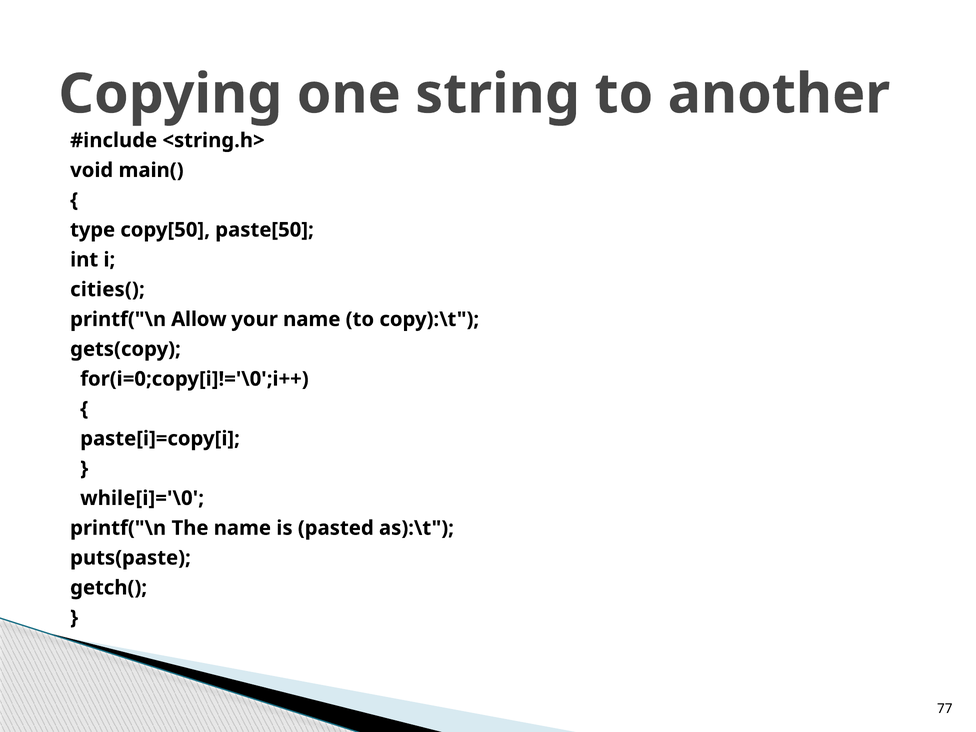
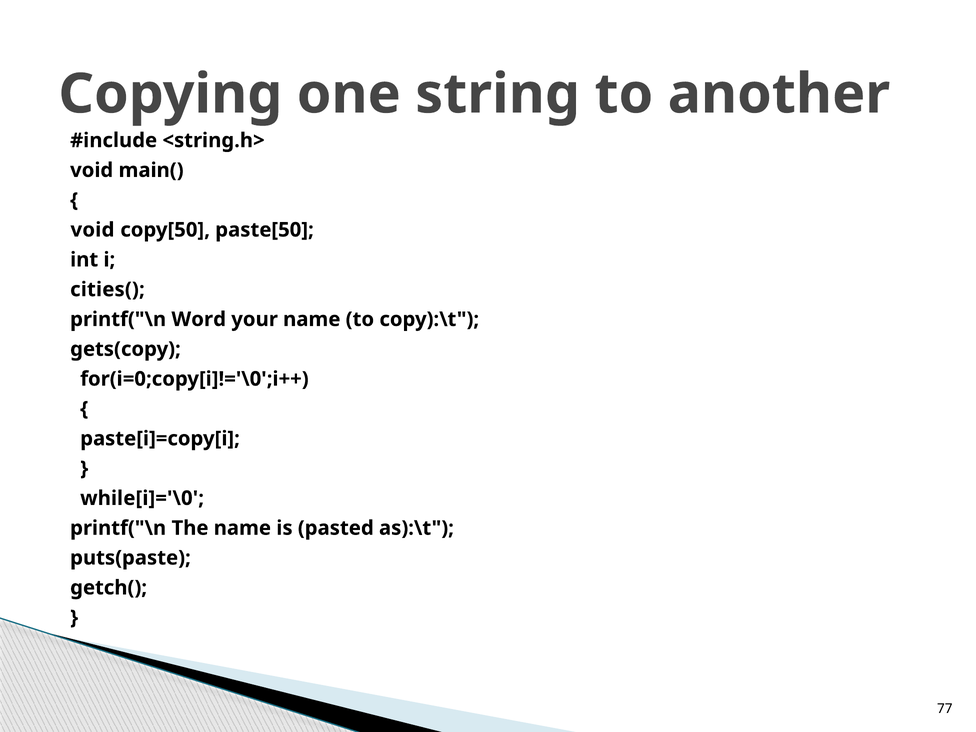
type at (93, 230): type -> void
Allow: Allow -> Word
